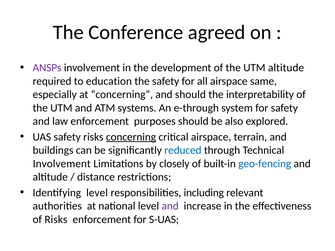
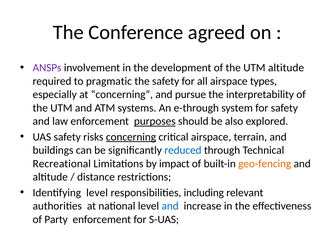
education: education -> pragmatic
same: same -> types
and should: should -> pursue
purposes underline: none -> present
Involvement at (62, 164): Involvement -> Recreational
closely: closely -> impact
geo-fencing colour: blue -> orange
and at (170, 206) colour: purple -> blue
of Risks: Risks -> Party
